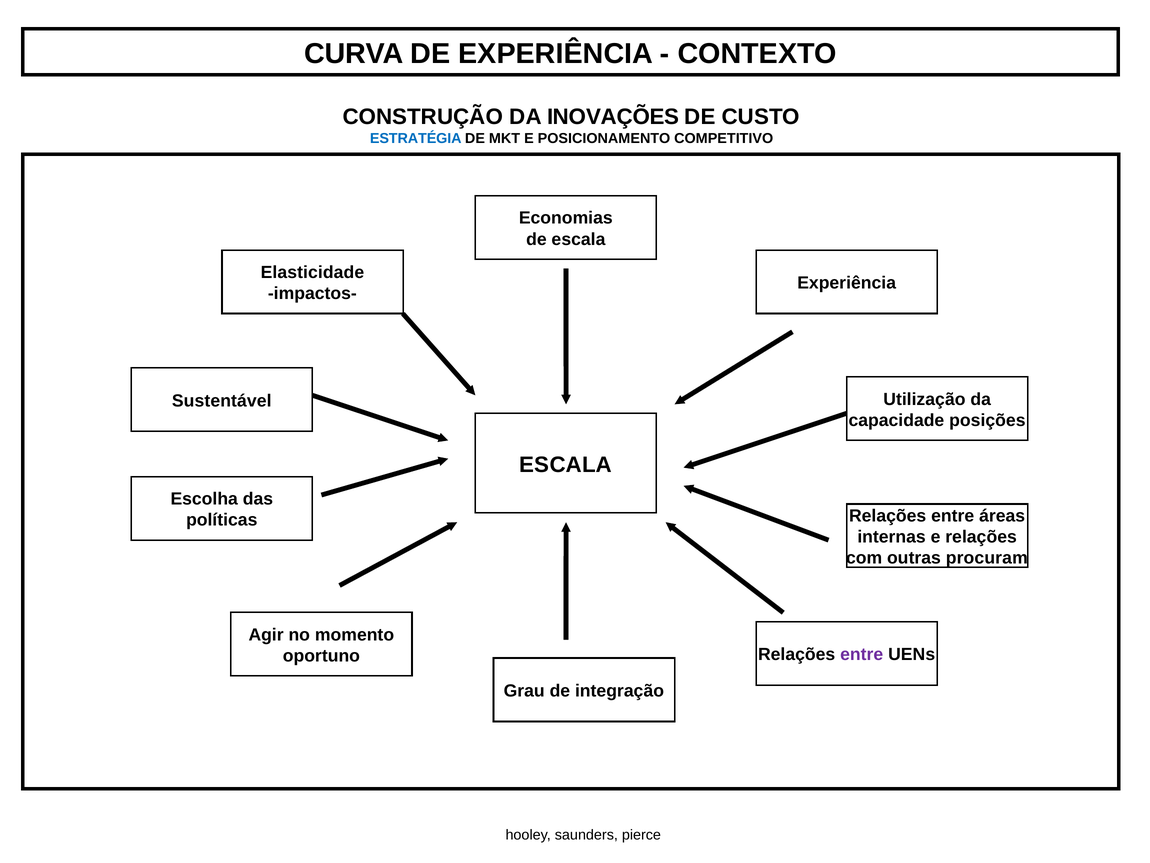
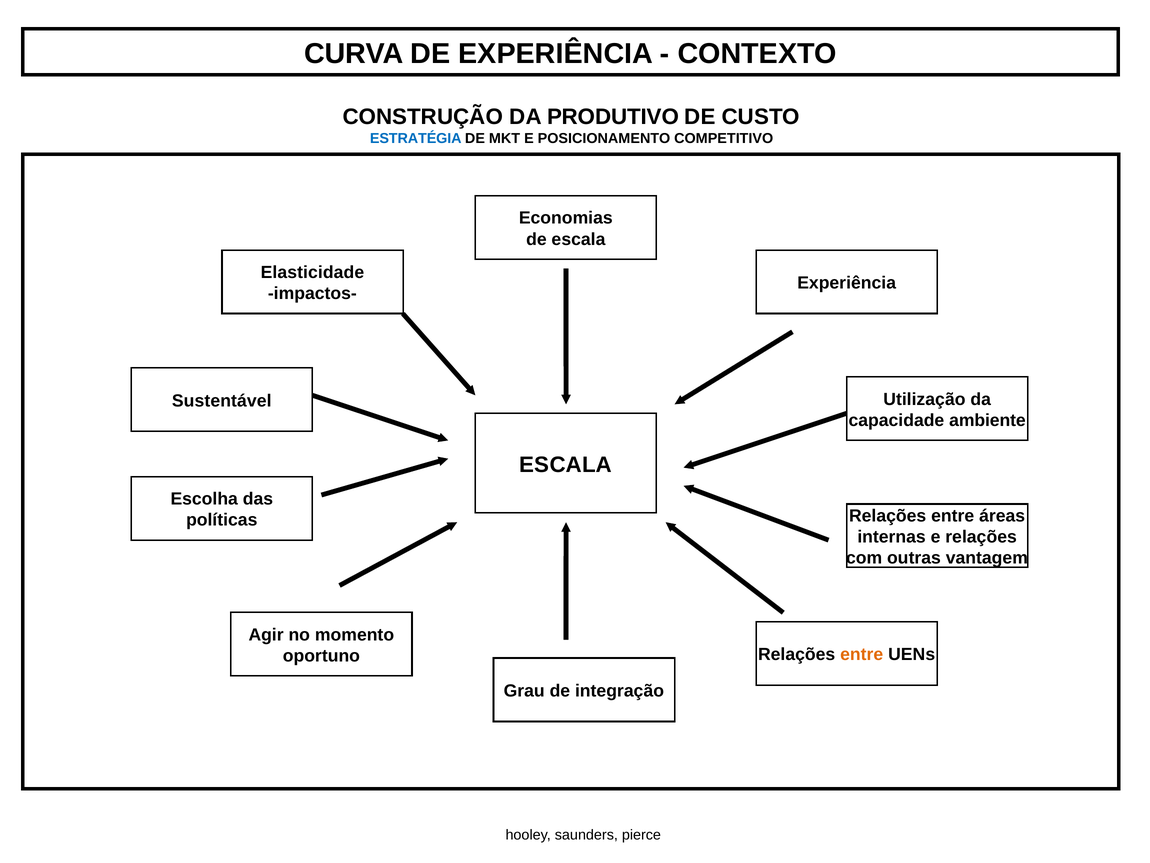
INOVAÇÕES: INOVAÇÕES -> PRODUTIVO
posições: posições -> ambiente
procuram: procuram -> vantagem
entre at (862, 654) colour: purple -> orange
